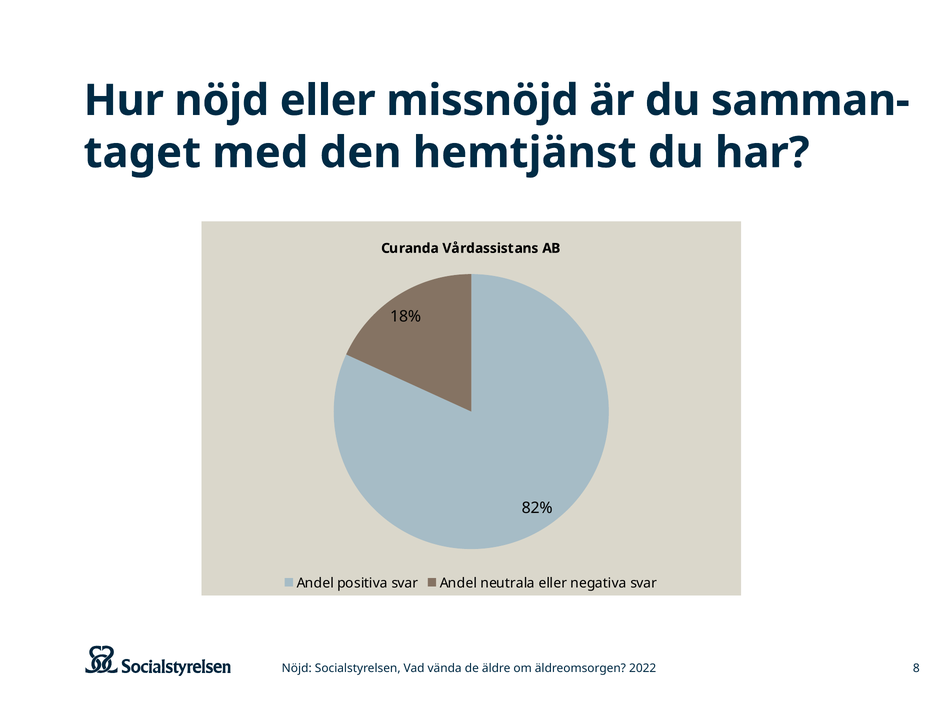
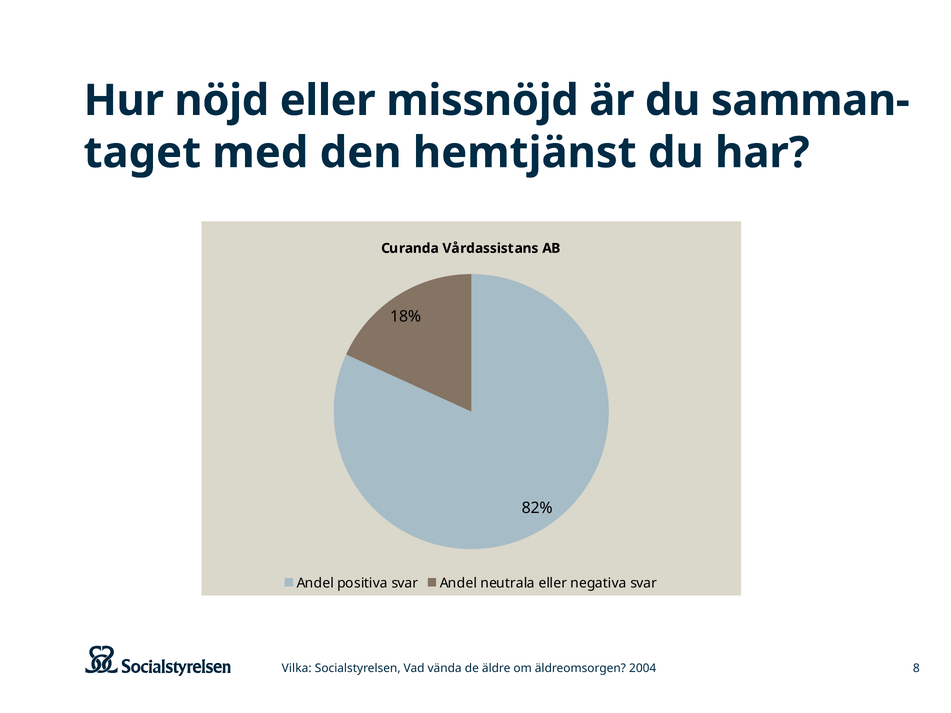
Nöjd at (297, 669): Nöjd -> Vilka
2022: 2022 -> 2004
